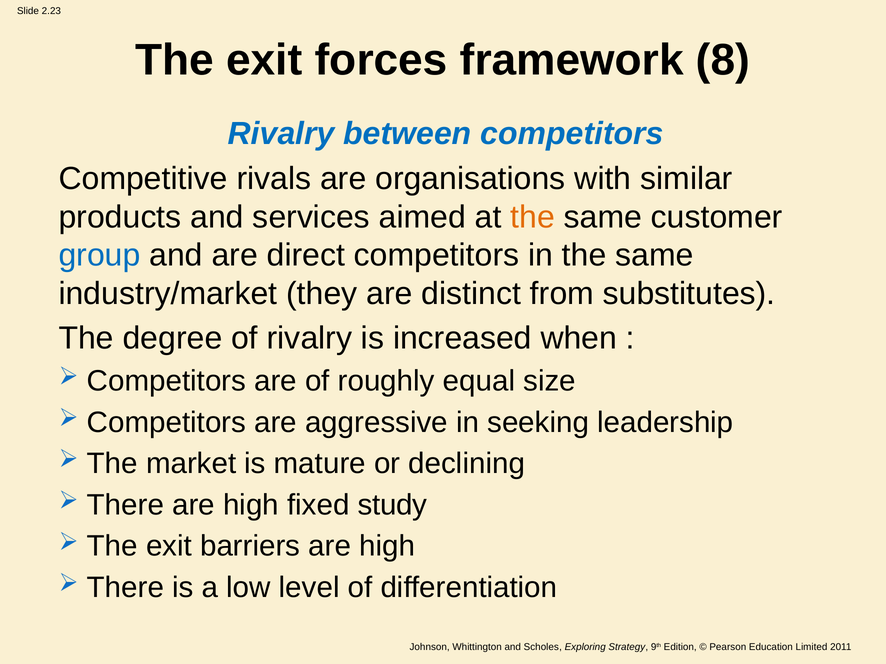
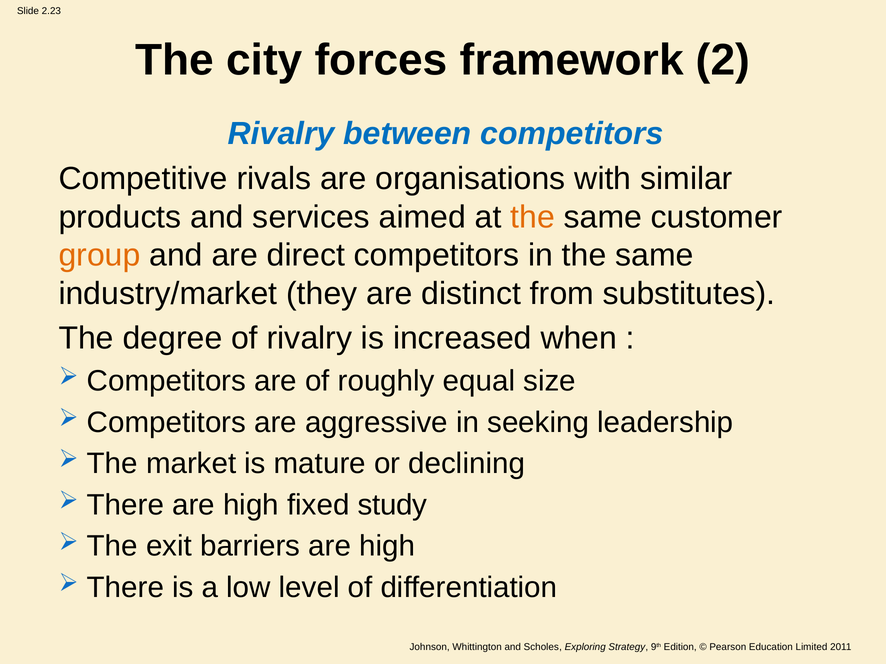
exit at (264, 60): exit -> city
8: 8 -> 2
group colour: blue -> orange
